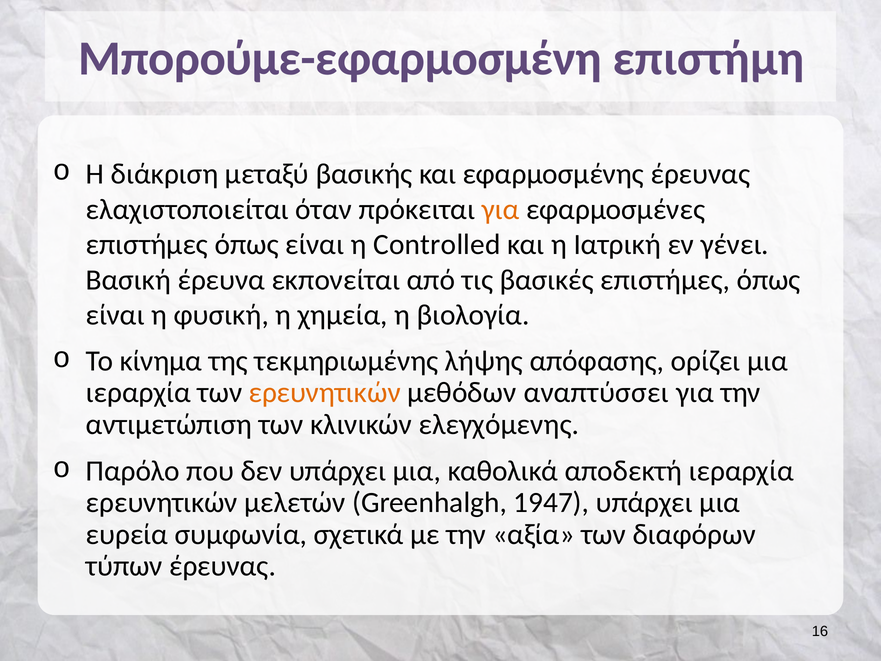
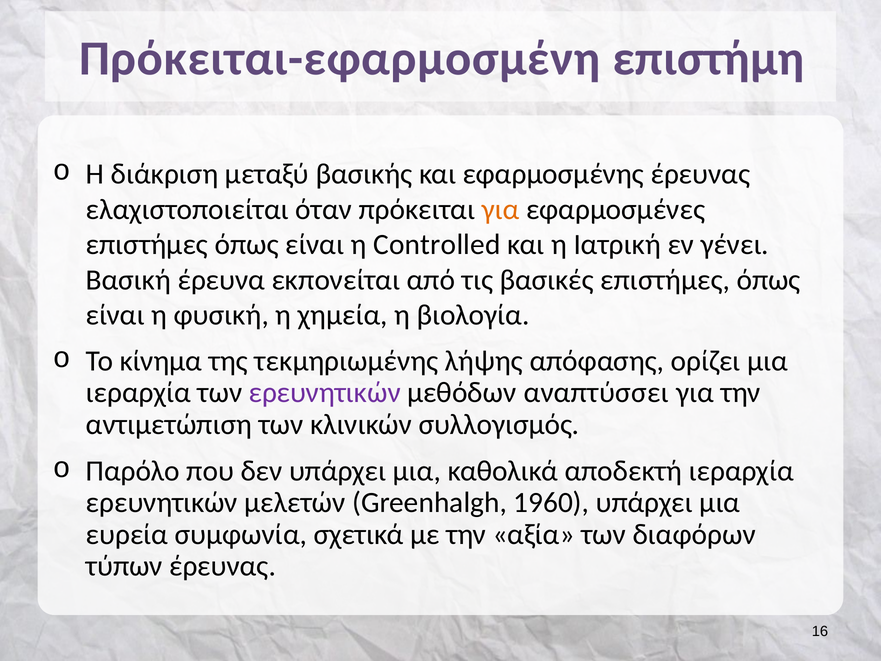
Μπορούμε-εφαρμοσμένη: Μπορούμε-εφαρμοσμένη -> Πρόκειται-εφαρμοσμένη
ερευνητικών at (325, 393) colour: orange -> purple
ελεγχόμενης: ελεγχόμενης -> συλλογισμός
1947: 1947 -> 1960
